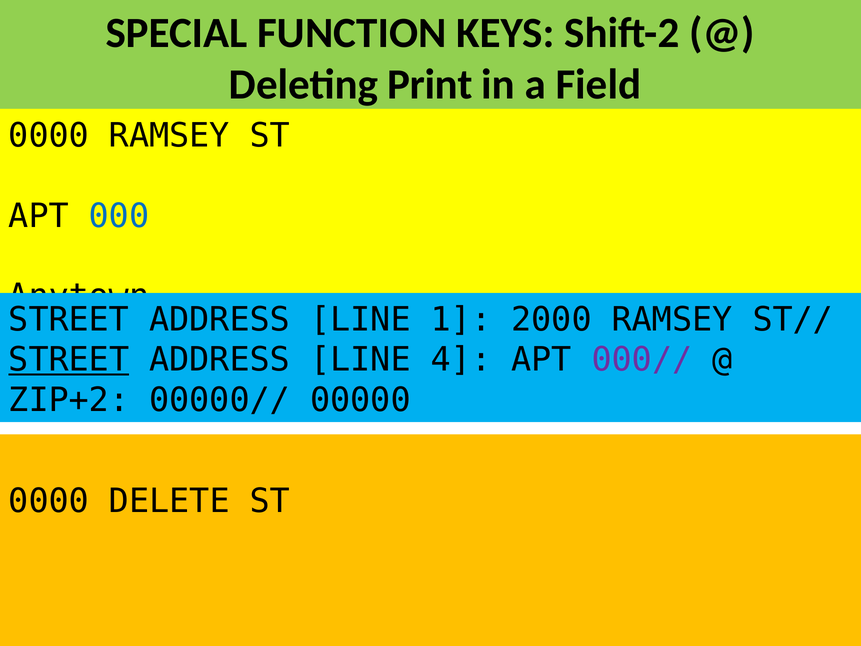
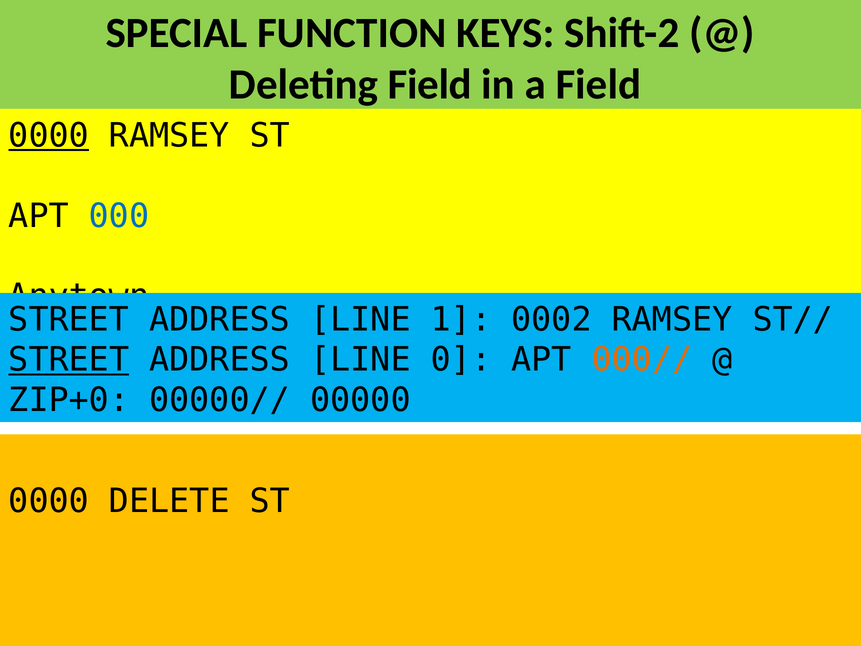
Deleting Print: Print -> Field
0000 at (49, 135) underline: none -> present
2000: 2000 -> 0002
4: 4 -> 0
000// colour: purple -> orange
ZIP+2: ZIP+2 -> ZIP+0
